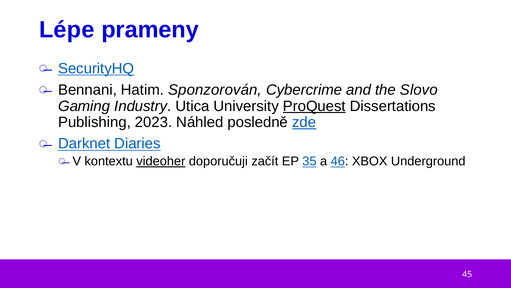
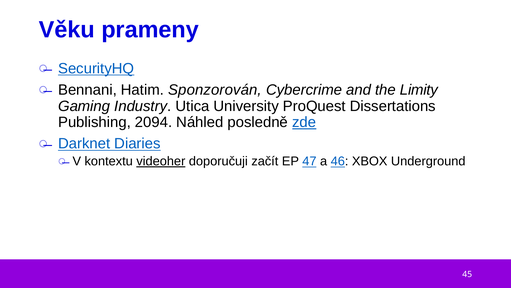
Lépe: Lépe -> Věku
Slovo: Slovo -> Limity
ProQuest underline: present -> none
2023: 2023 -> 2094
35: 35 -> 47
